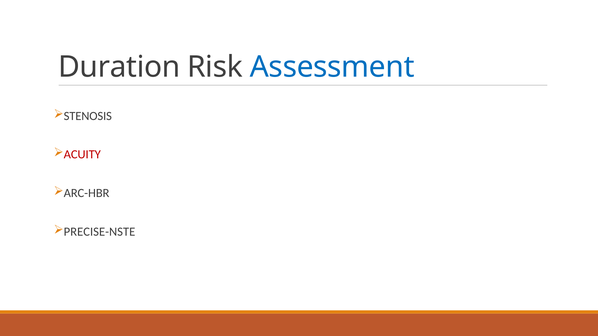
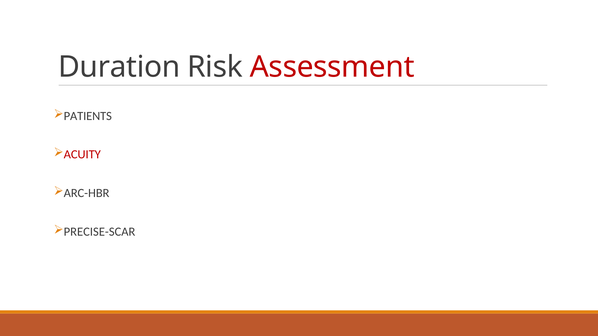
Assessment colour: blue -> red
STENOSIS: STENOSIS -> PATIENTS
PRECISE-NSTE: PRECISE-NSTE -> PRECISE-SCAR
